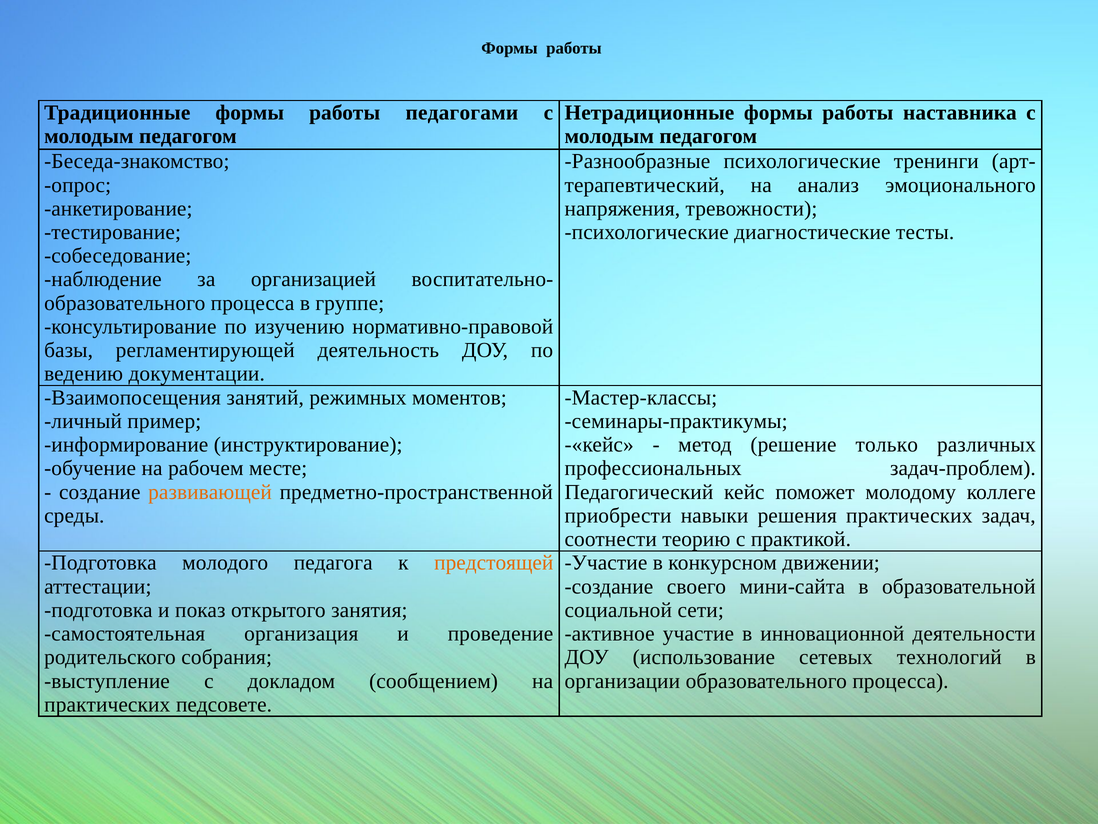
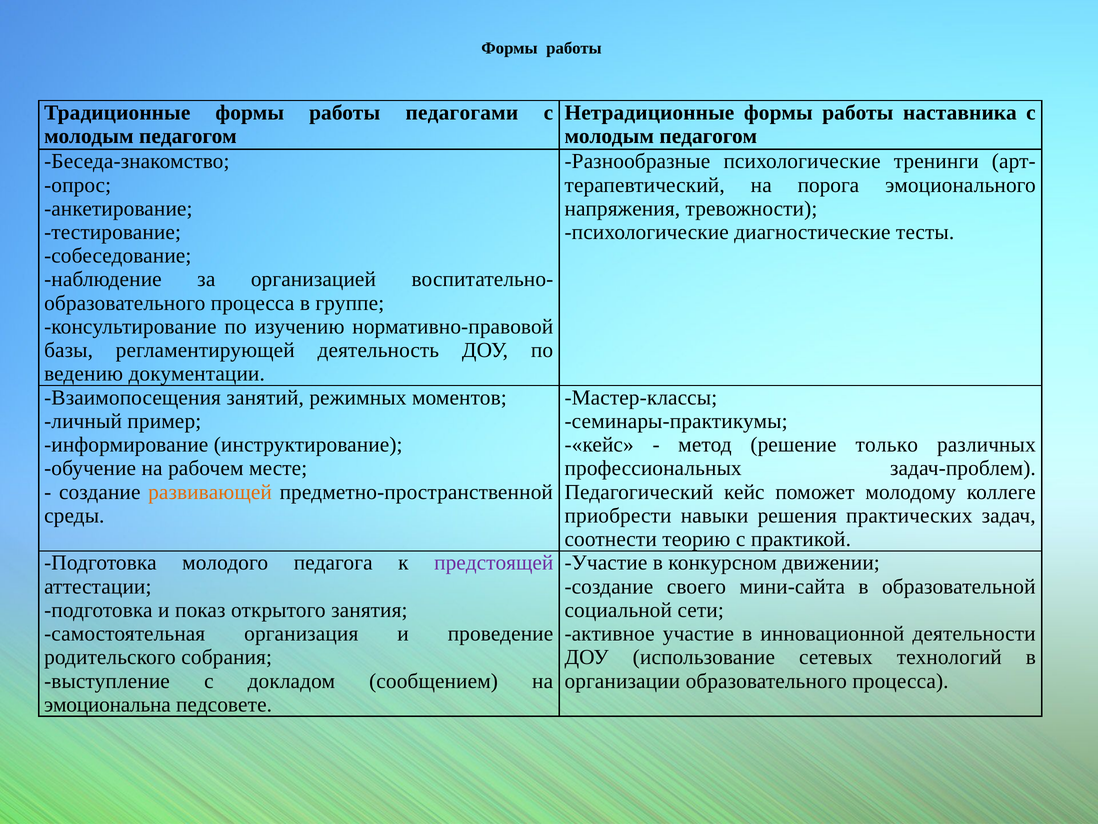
анализ: анализ -> порога
предстоящей colour: orange -> purple
практических at (107, 704): практических -> эмоциональна
